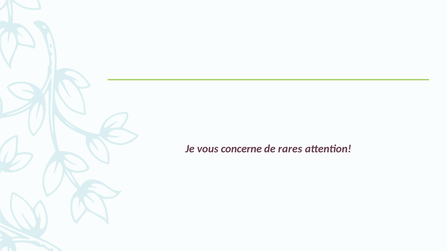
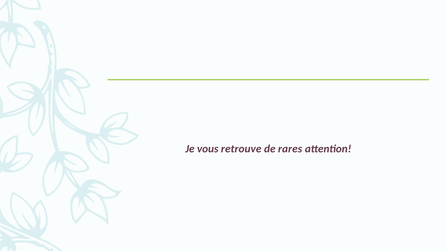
concerne: concerne -> retrouve
